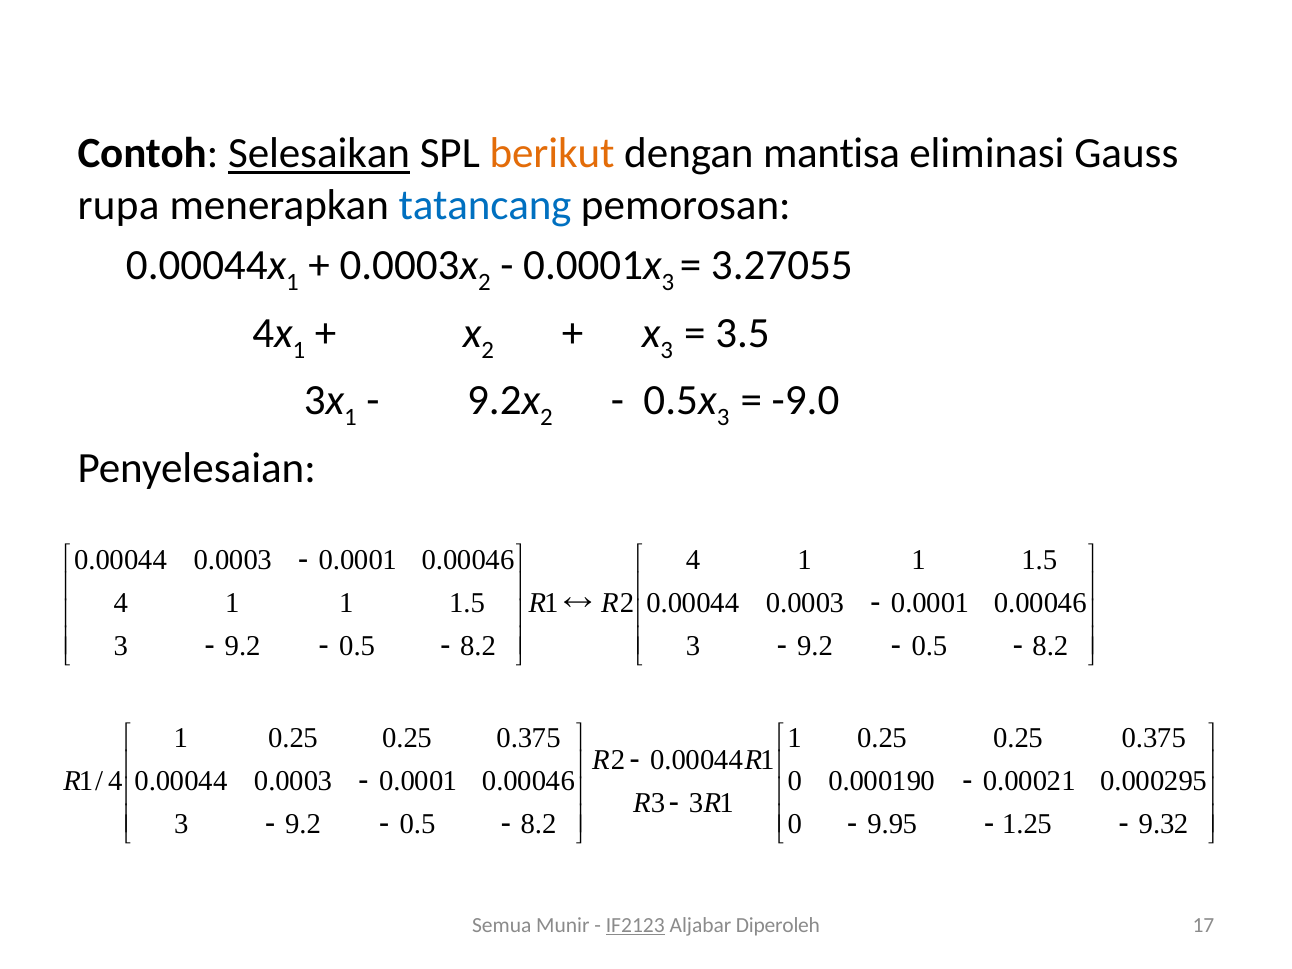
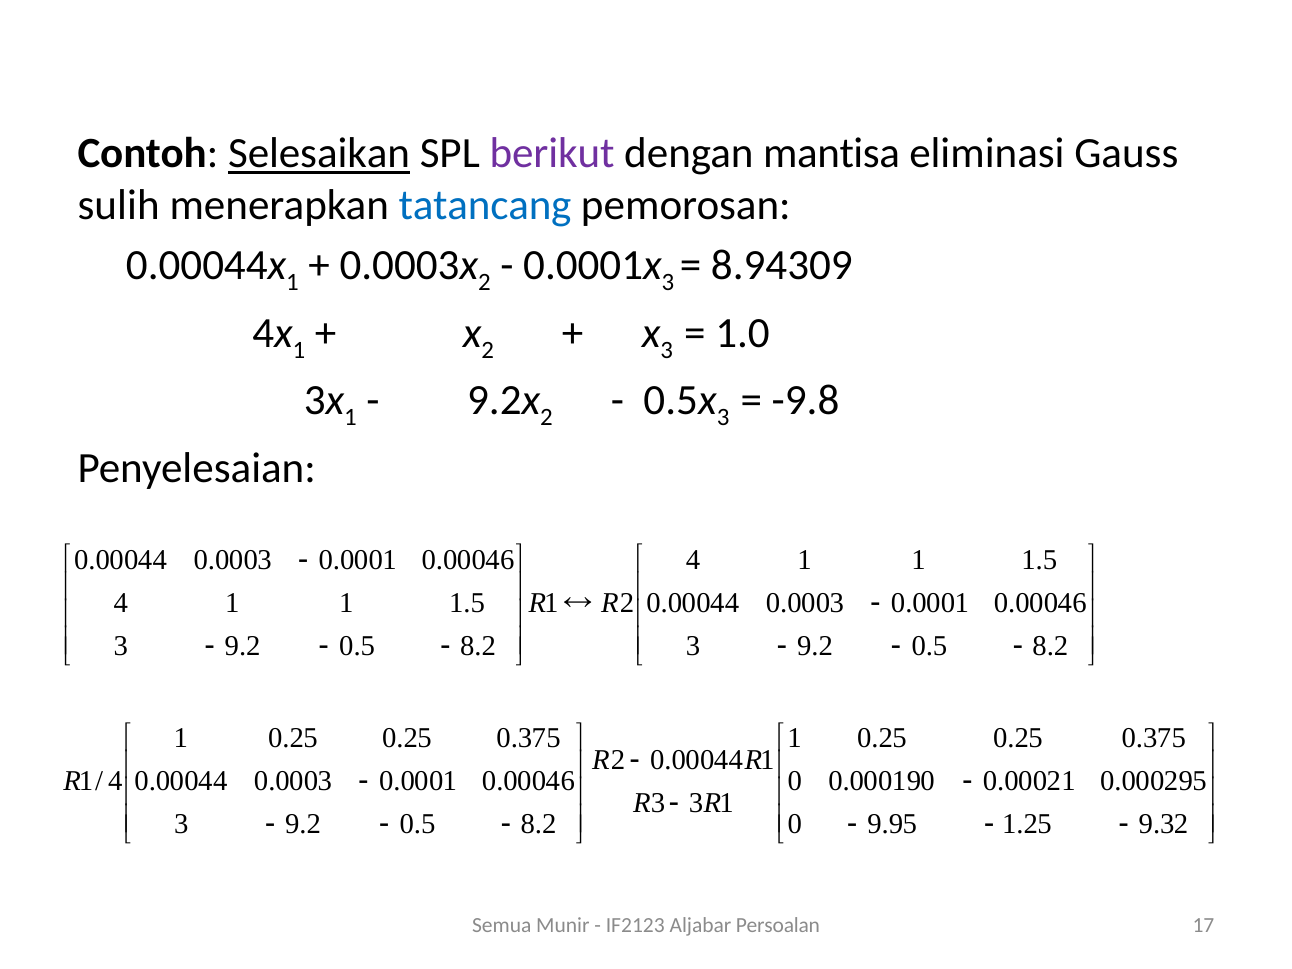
berikut colour: orange -> purple
rupa: rupa -> sulih
3.27055: 3.27055 -> 8.94309
3.5: 3.5 -> 1.0
-9.0: -9.0 -> -9.8
IF2123 underline: present -> none
Diperoleh: Diperoleh -> Persoalan
